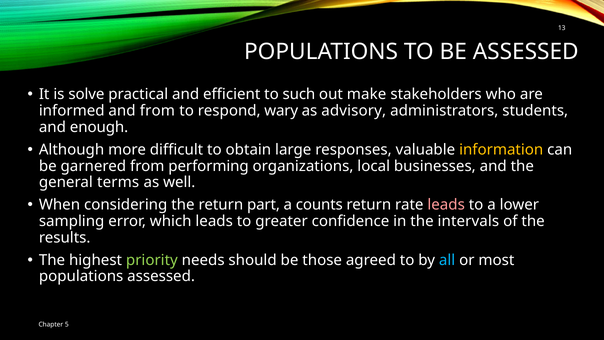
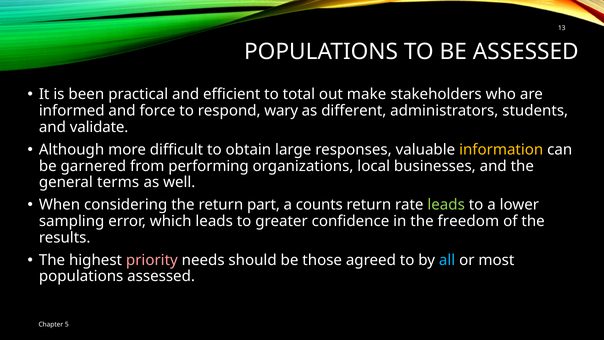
solve: solve -> been
such: such -> total
and from: from -> force
advisory: advisory -> different
enough: enough -> validate
leads at (446, 205) colour: pink -> light green
intervals: intervals -> freedom
priority colour: light green -> pink
